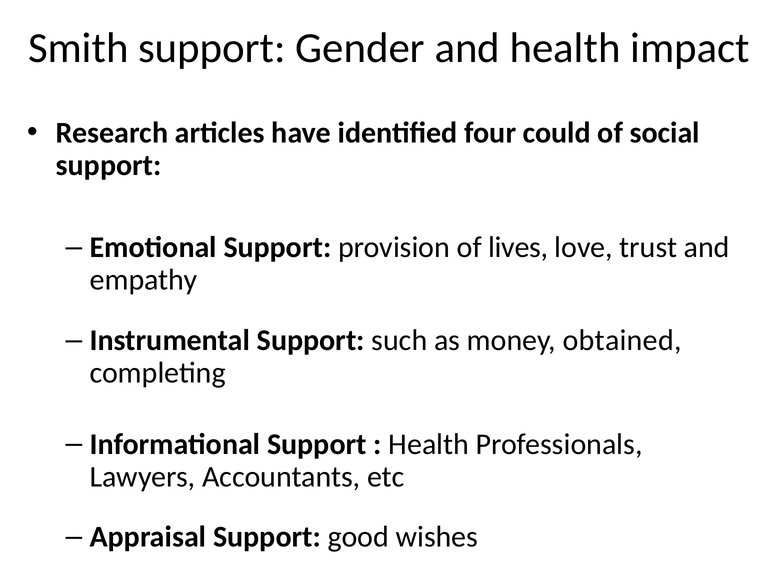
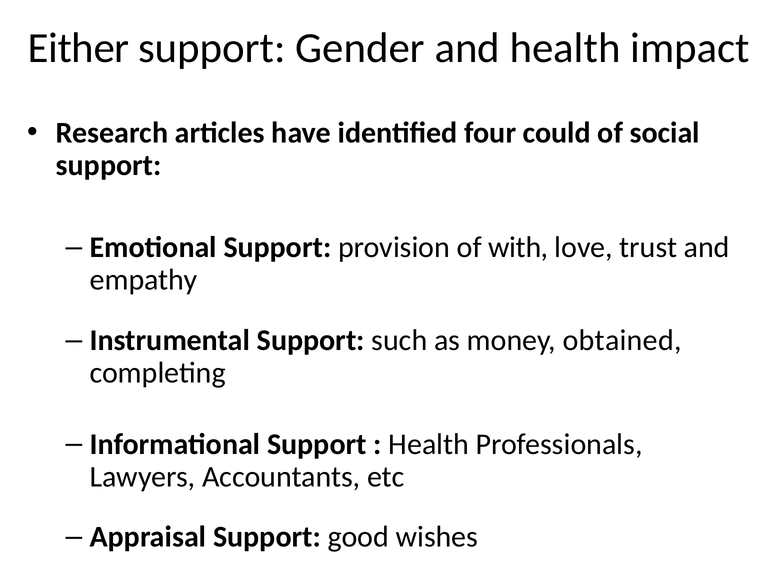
Smith: Smith -> Either
lives: lives -> with
